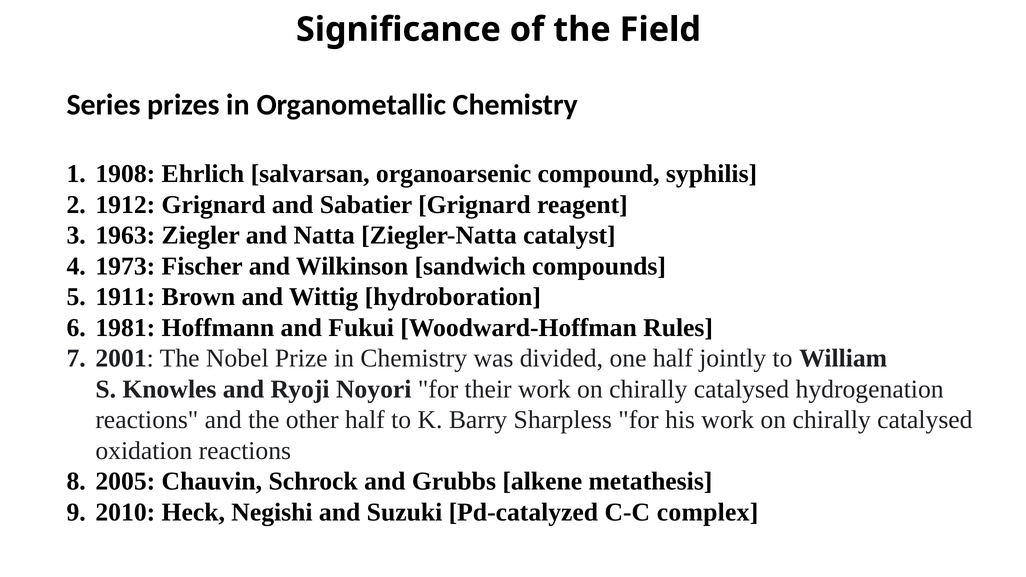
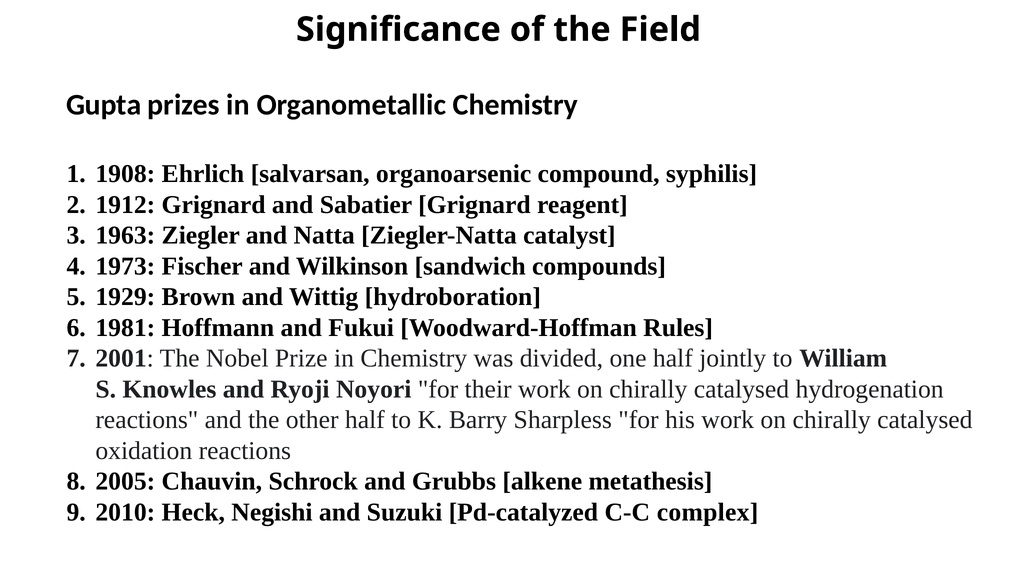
Series: Series -> Gupta
1911: 1911 -> 1929
